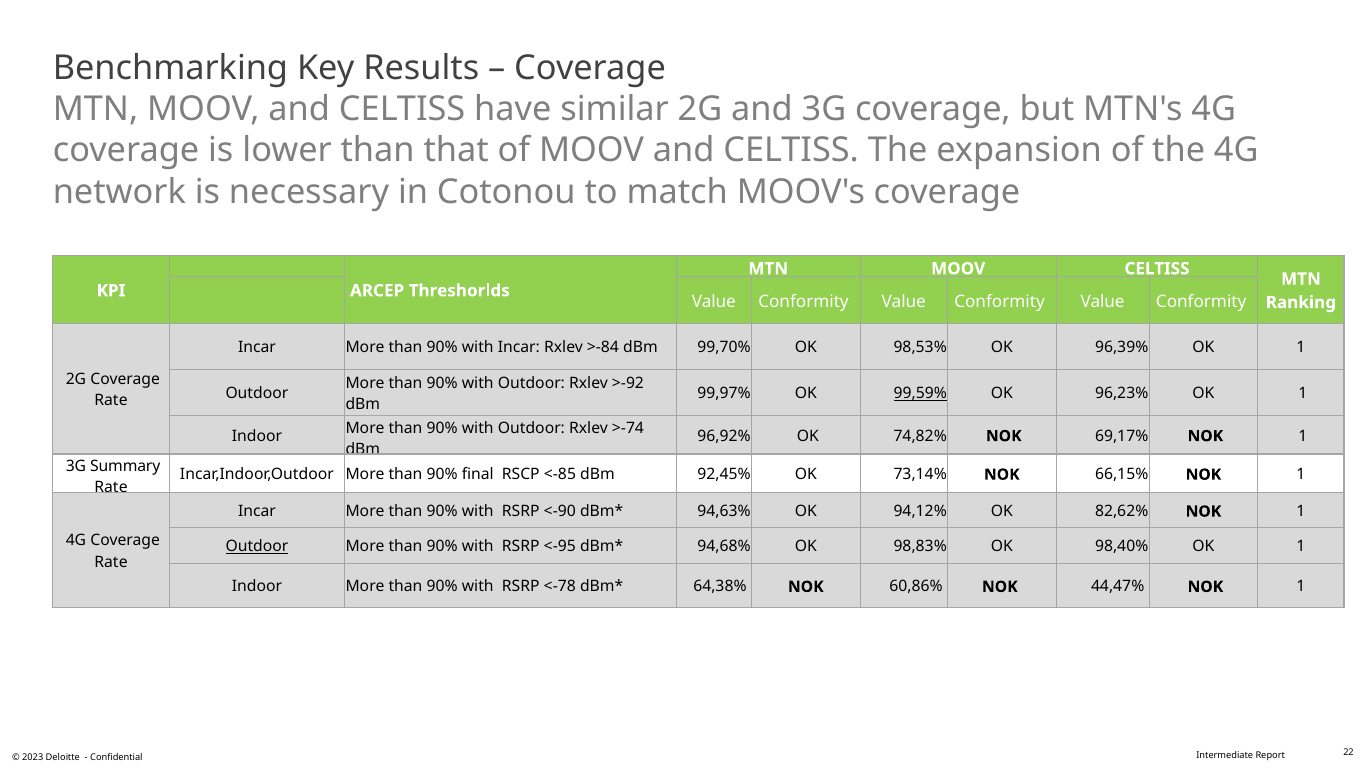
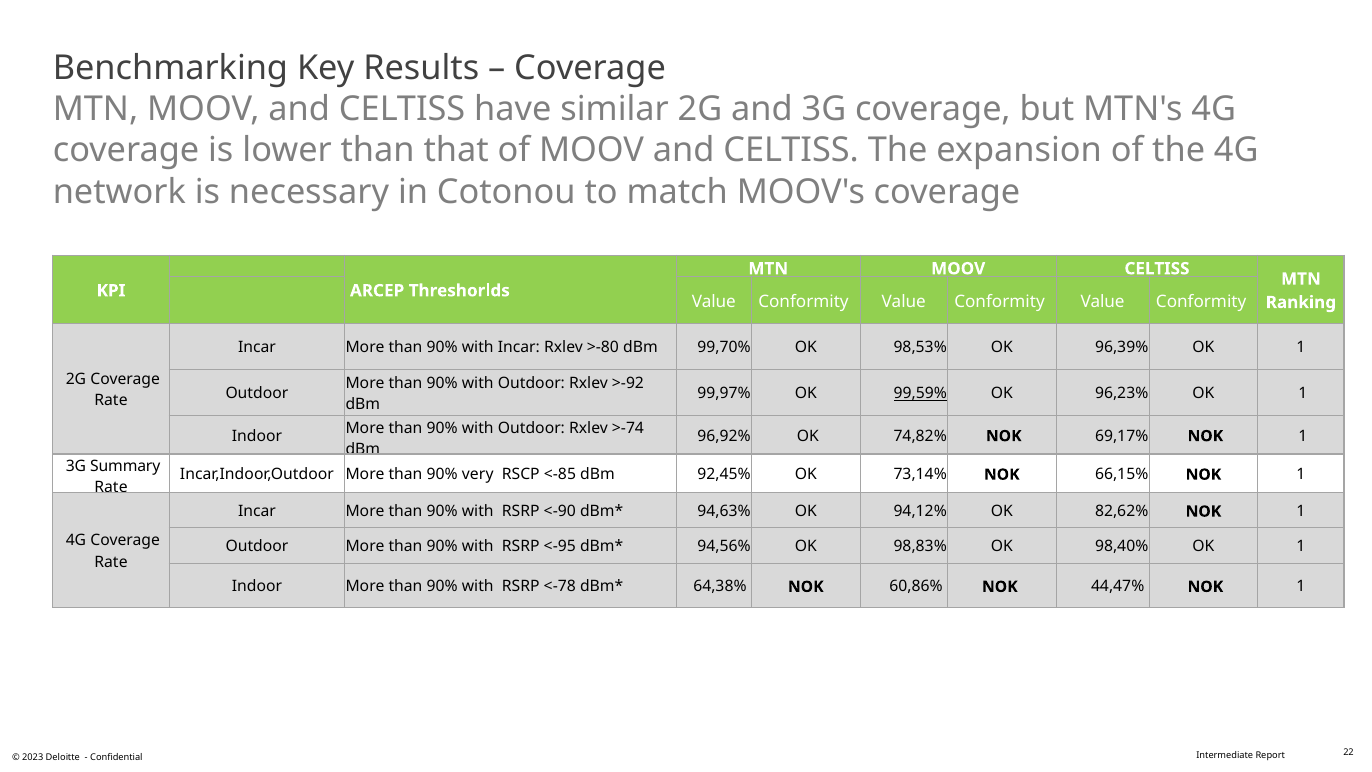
>-84: >-84 -> >-80
final: final -> very
Outdoor at (257, 547) underline: present -> none
94,68%: 94,68% -> 94,56%
